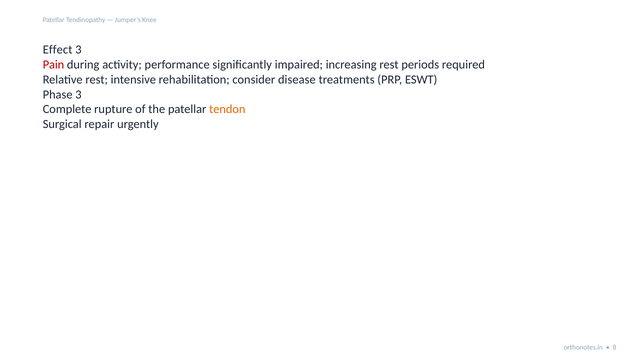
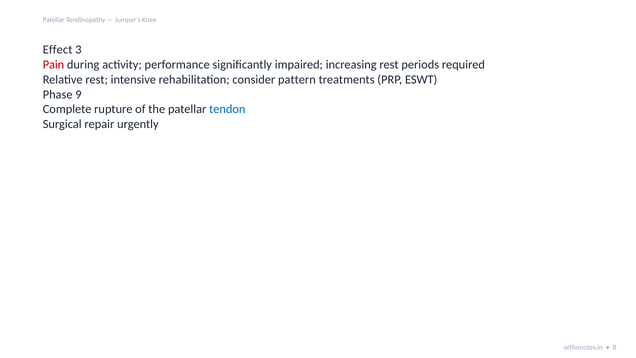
disease: disease -> pattern
Phase 3: 3 -> 9
tendon colour: orange -> blue
